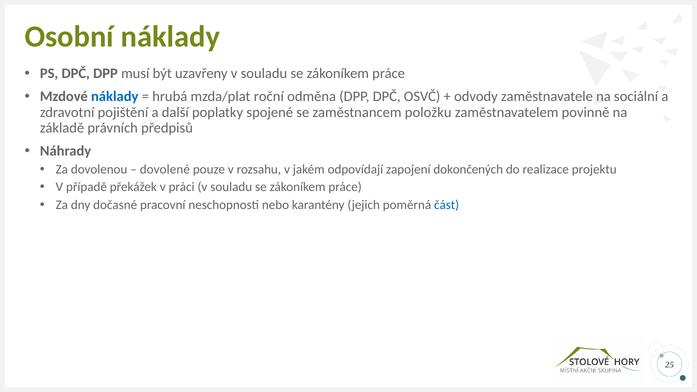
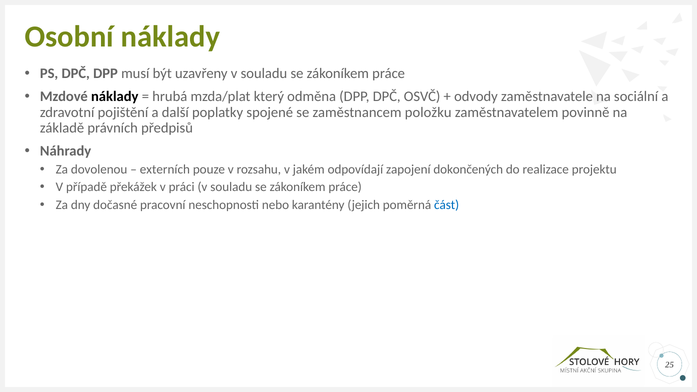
náklady at (115, 97) colour: blue -> black
roční: roční -> který
dovolené: dovolené -> externích
